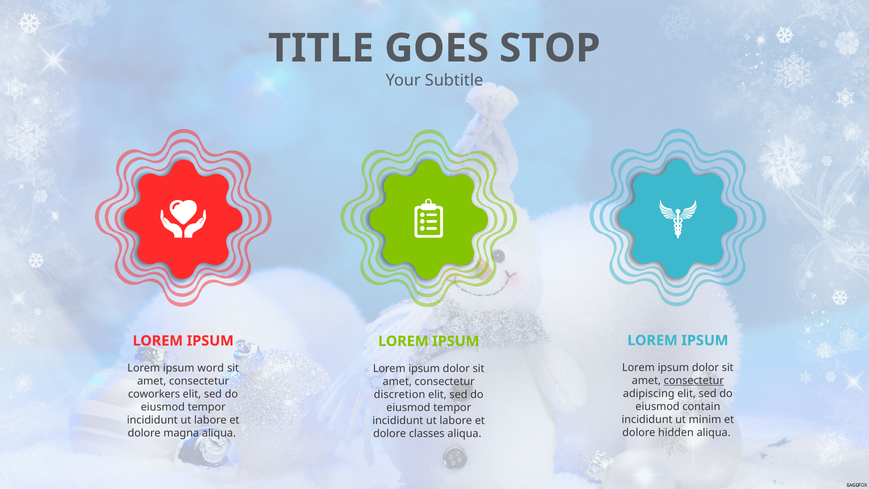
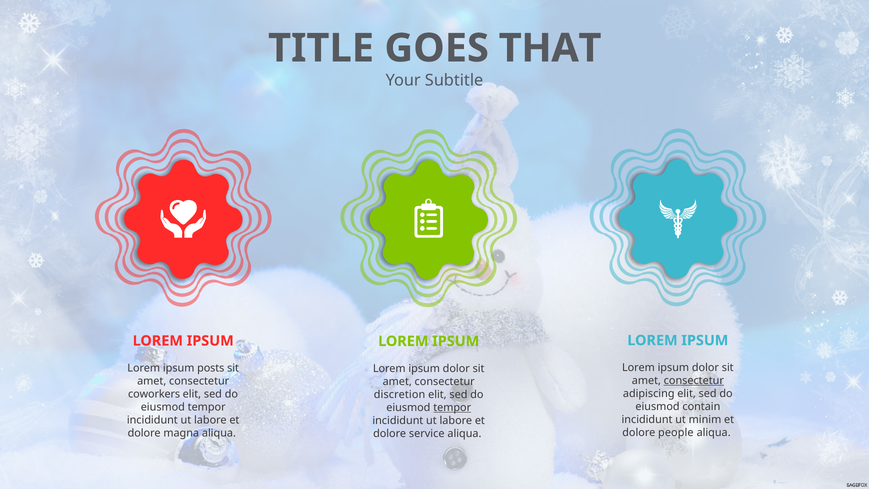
STOP: STOP -> THAT
word: word -> posts
tempor at (452, 407) underline: none -> present
hidden: hidden -> people
classes: classes -> service
